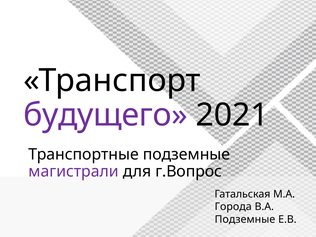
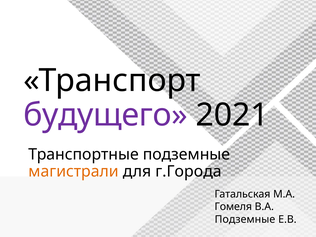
магистрали colour: purple -> orange
г.Вопрос: г.Вопрос -> г.Города
Города: Города -> Гомеля
